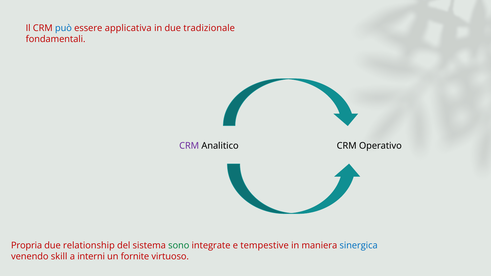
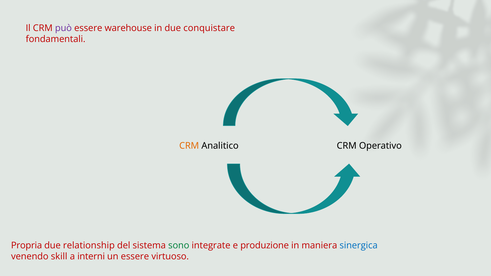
può colour: blue -> purple
applicativa: applicativa -> warehouse
tradizionale: tradizionale -> conquistare
CRM at (189, 146) colour: purple -> orange
tempestive: tempestive -> produzione
un fornite: fornite -> essere
